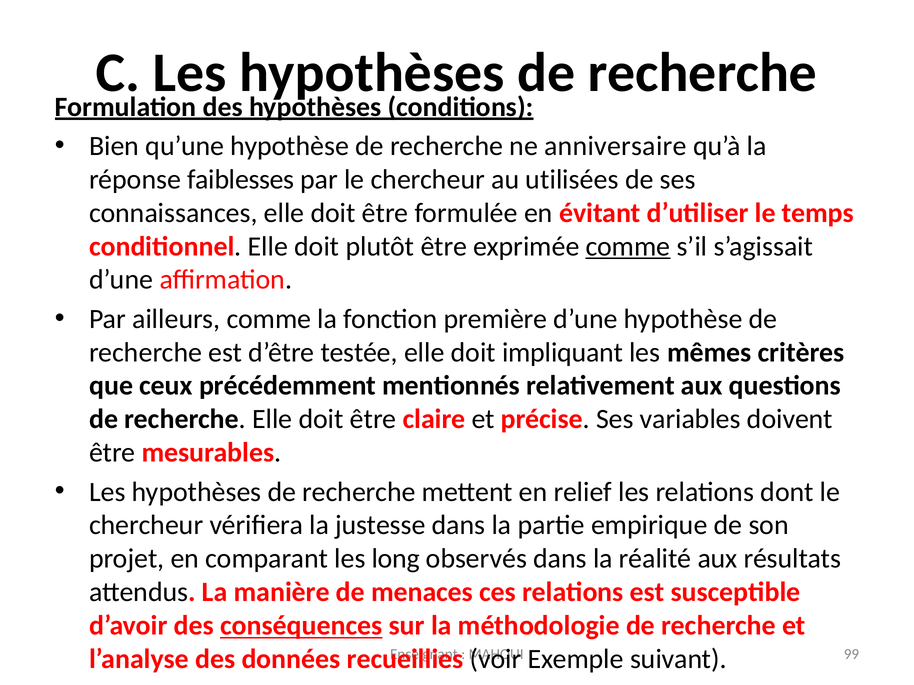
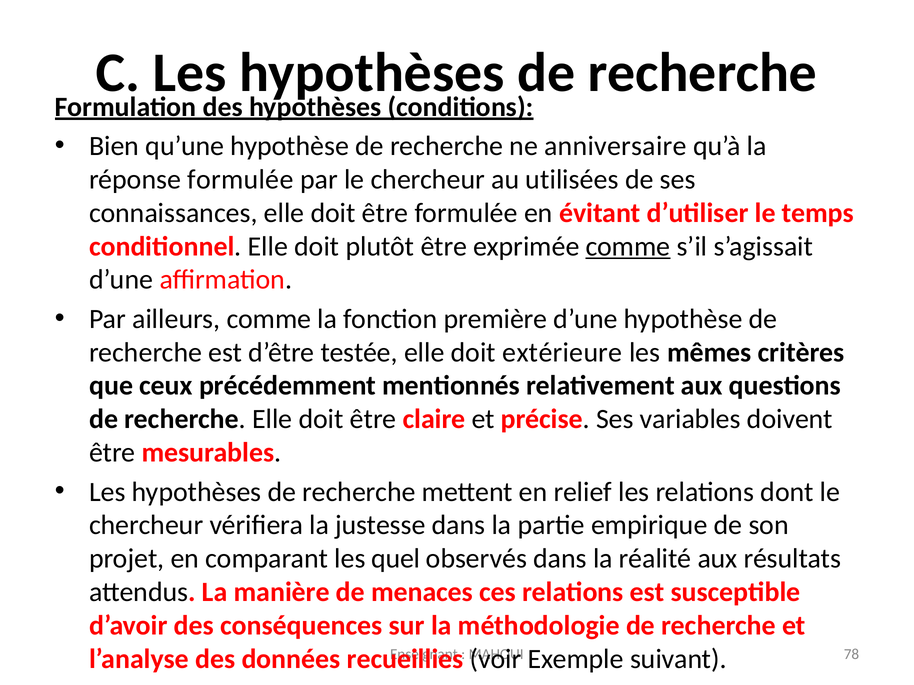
réponse faiblesses: faiblesses -> formulée
impliquant: impliquant -> extérieure
long: long -> quel
conséquences underline: present -> none
99: 99 -> 78
